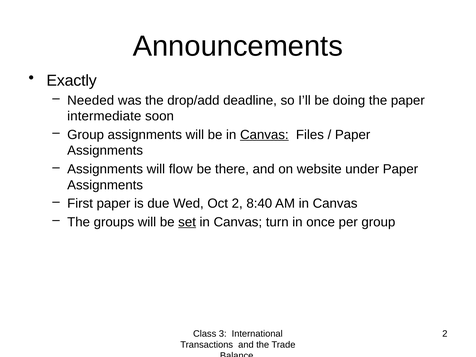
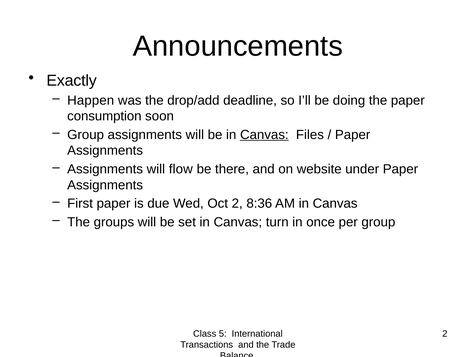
Needed: Needed -> Happen
intermediate: intermediate -> consumption
8:40: 8:40 -> 8:36
set underline: present -> none
3: 3 -> 5
